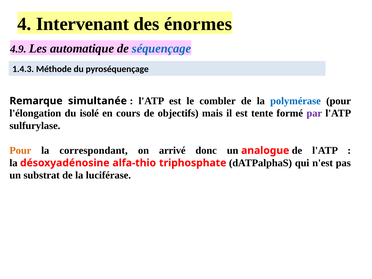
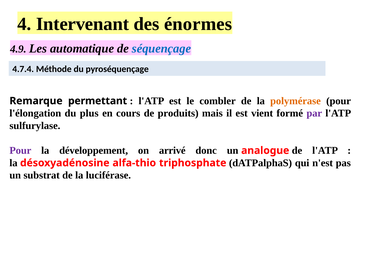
1.4.3: 1.4.3 -> 4.7.4
simultanée: simultanée -> permettant
polymérase colour: blue -> orange
isolé: isolé -> plus
objectifs: objectifs -> produits
tente: tente -> vient
Pour at (20, 150) colour: orange -> purple
correspondant: correspondant -> développement
